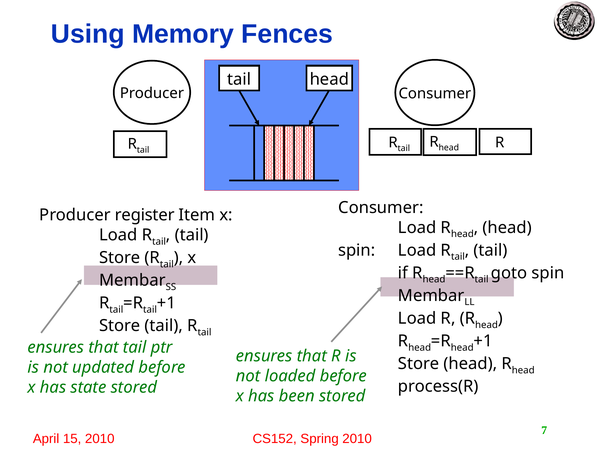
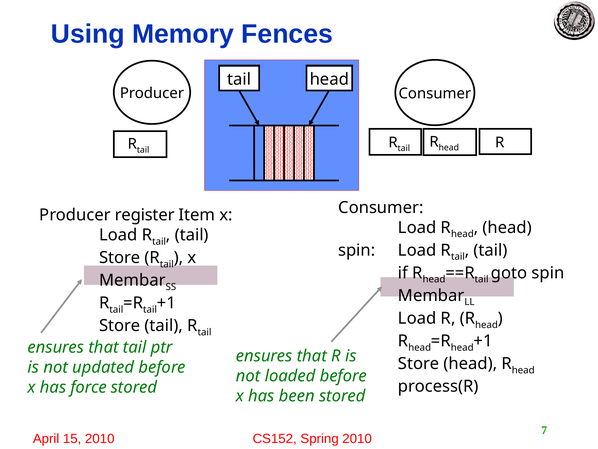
state: state -> force
